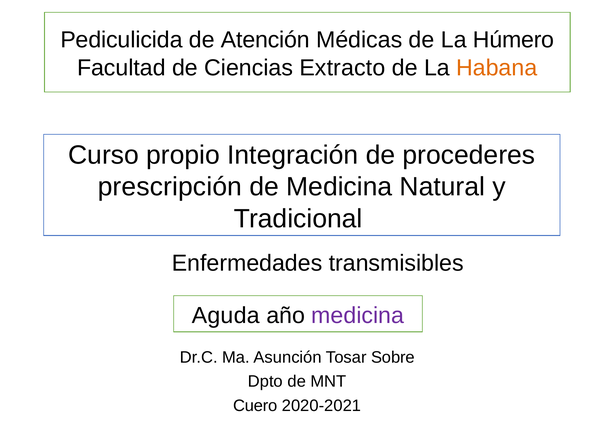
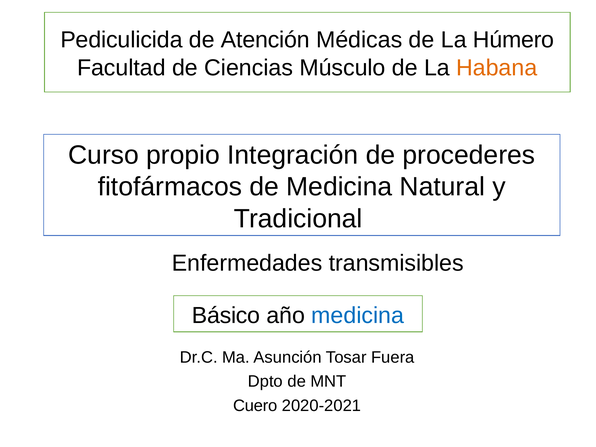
Extracto: Extracto -> Músculo
prescripción: prescripción -> fitofármacos
Aguda: Aguda -> Básico
medicina at (358, 315) colour: purple -> blue
Sobre: Sobre -> Fuera
